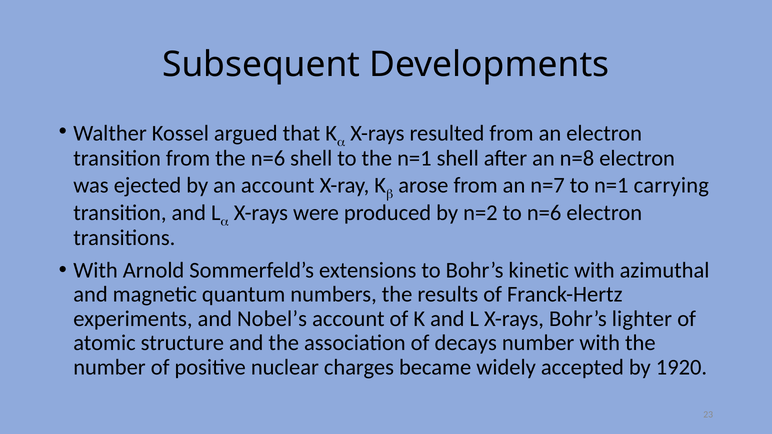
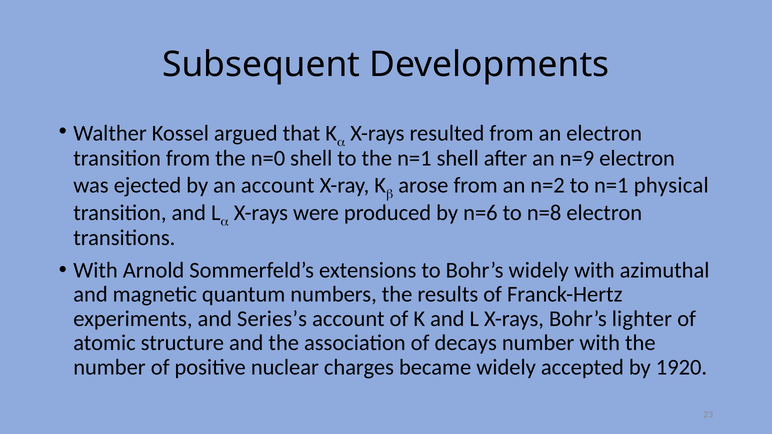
the n=6: n=6 -> n=0
n=8: n=8 -> n=9
n=7: n=7 -> n=2
carrying: carrying -> physical
n=2: n=2 -> n=6
to n=6: n=6 -> n=8
Bohr’s kinetic: kinetic -> widely
Nobel’s: Nobel’s -> Series’s
